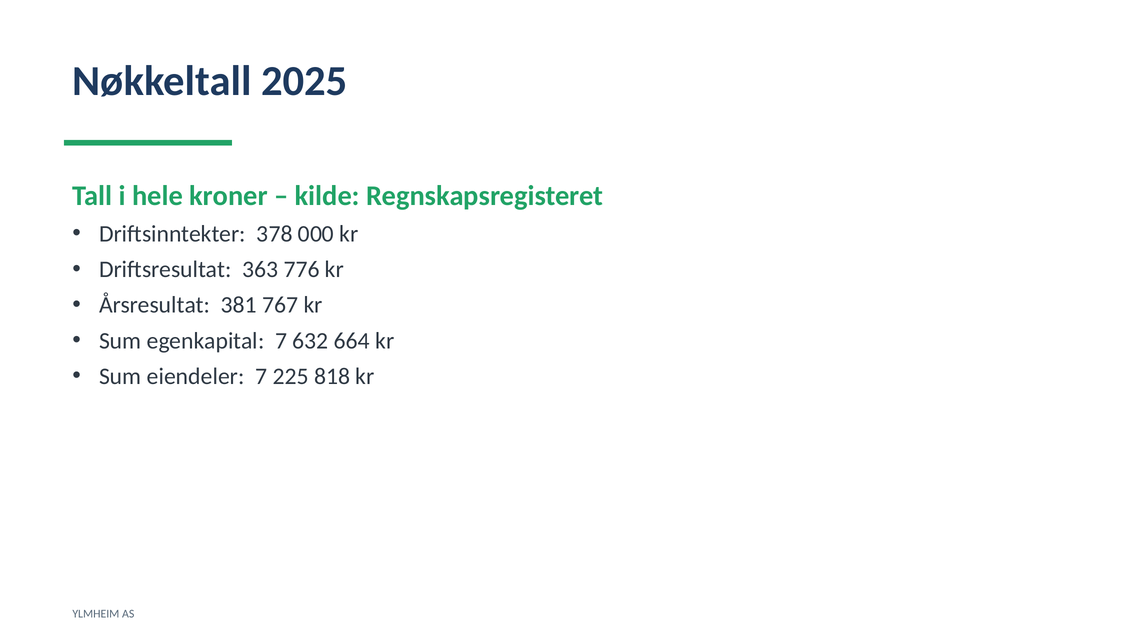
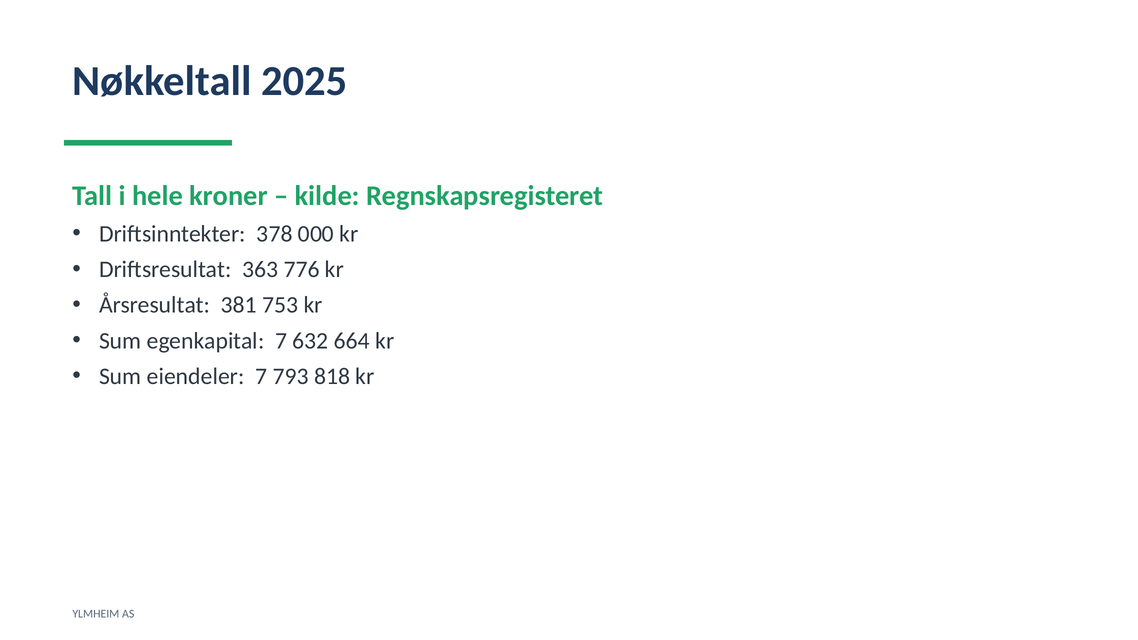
767: 767 -> 753
225: 225 -> 793
